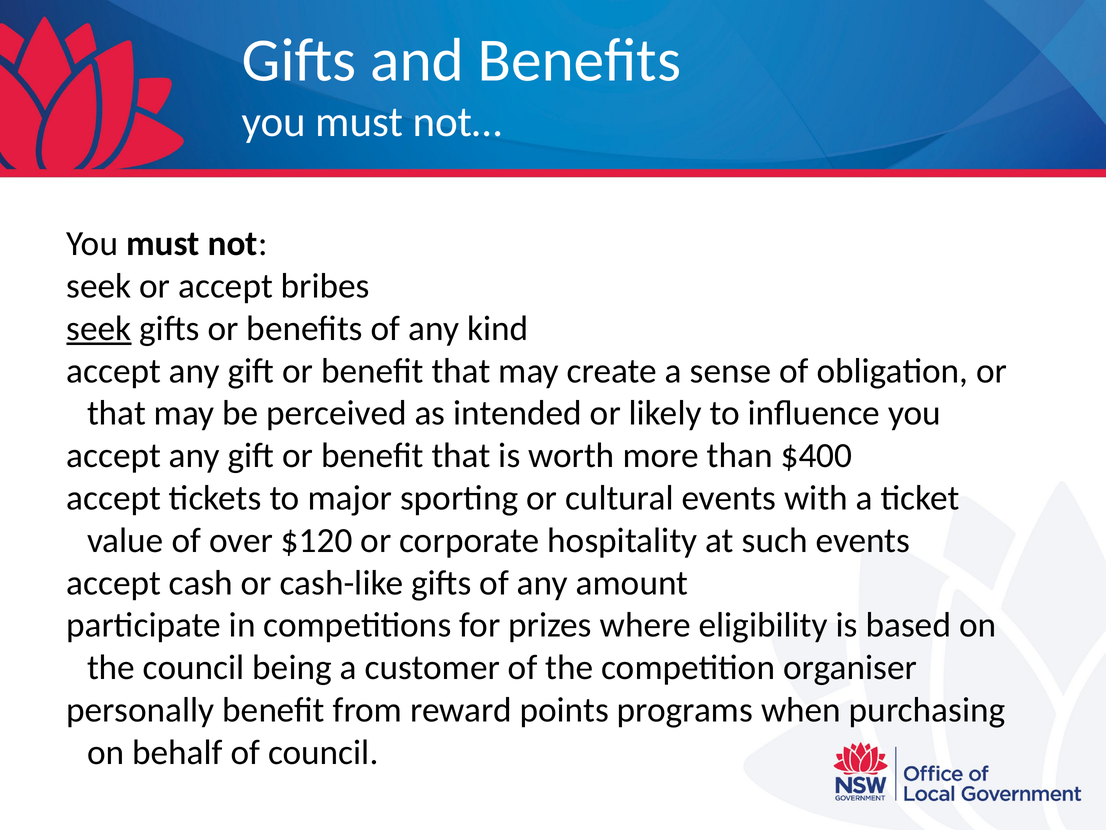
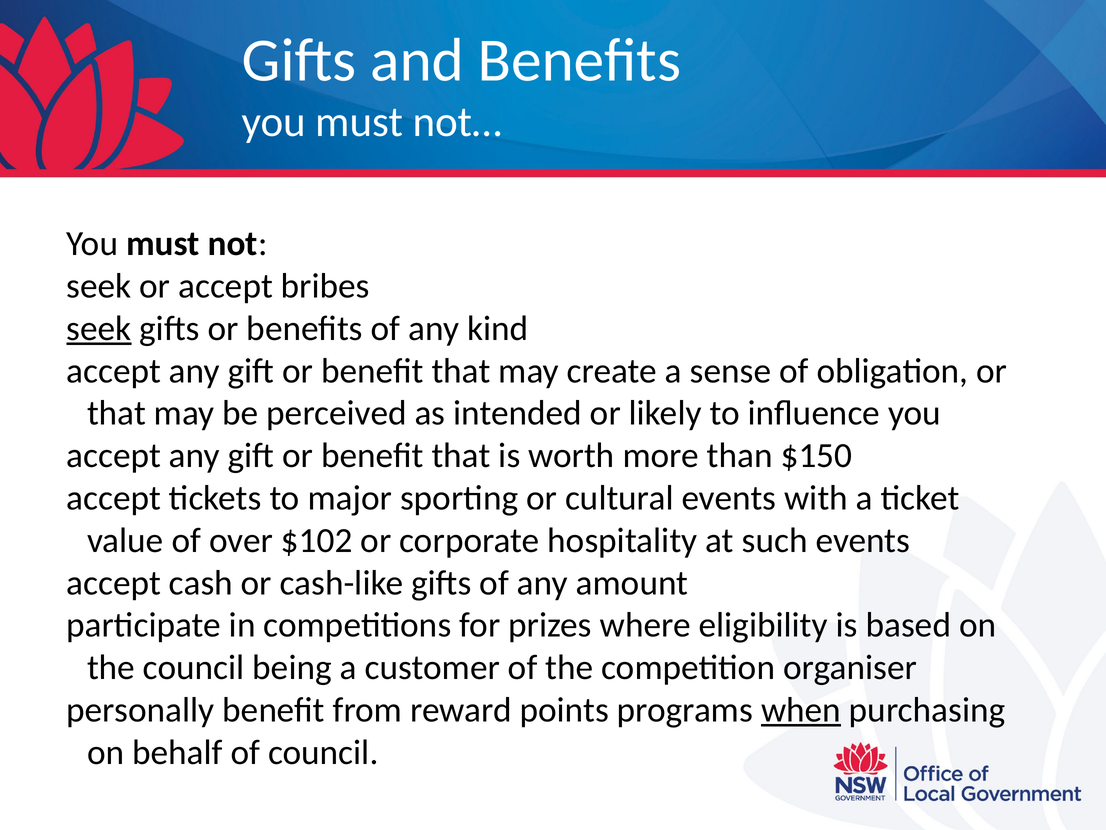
$400: $400 -> $150
$120: $120 -> $102
when underline: none -> present
